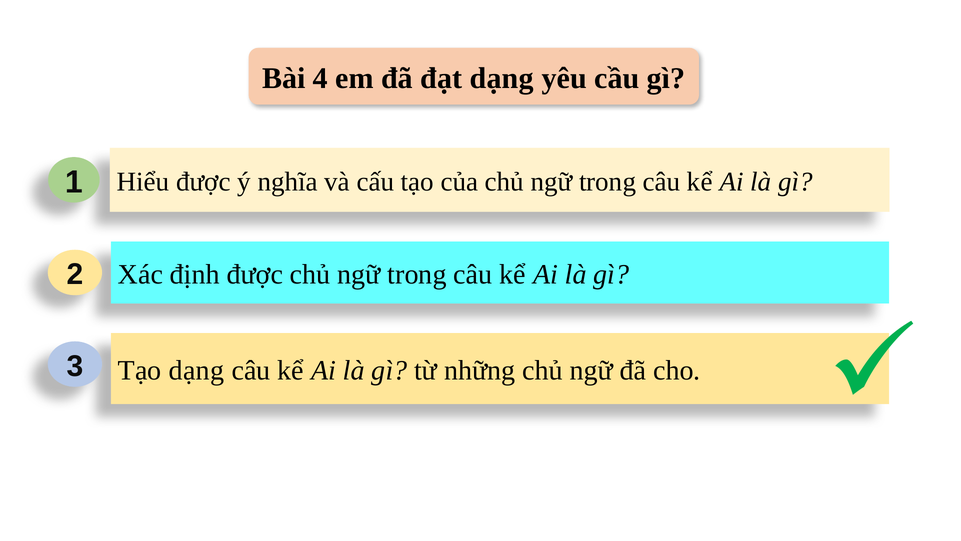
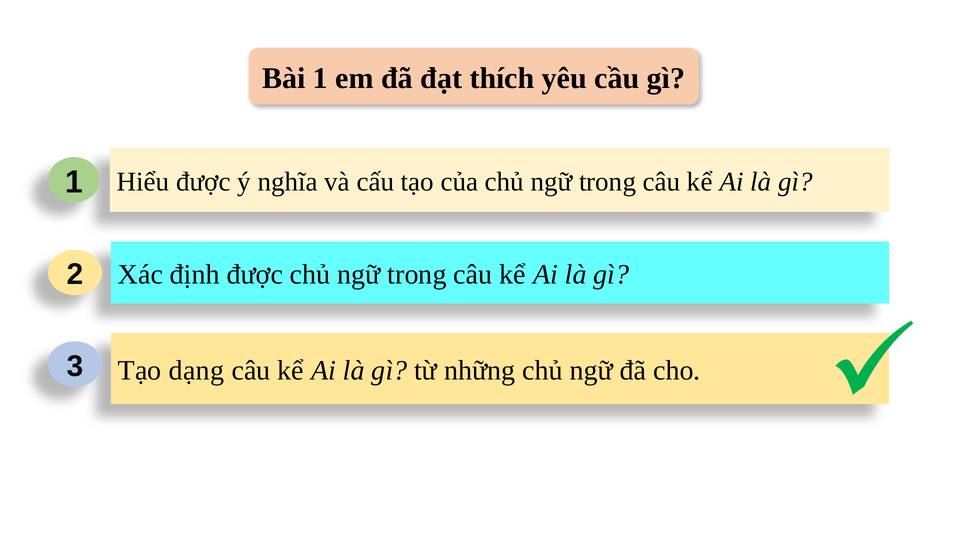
Bài 4: 4 -> 1
đạt dạng: dạng -> thích
